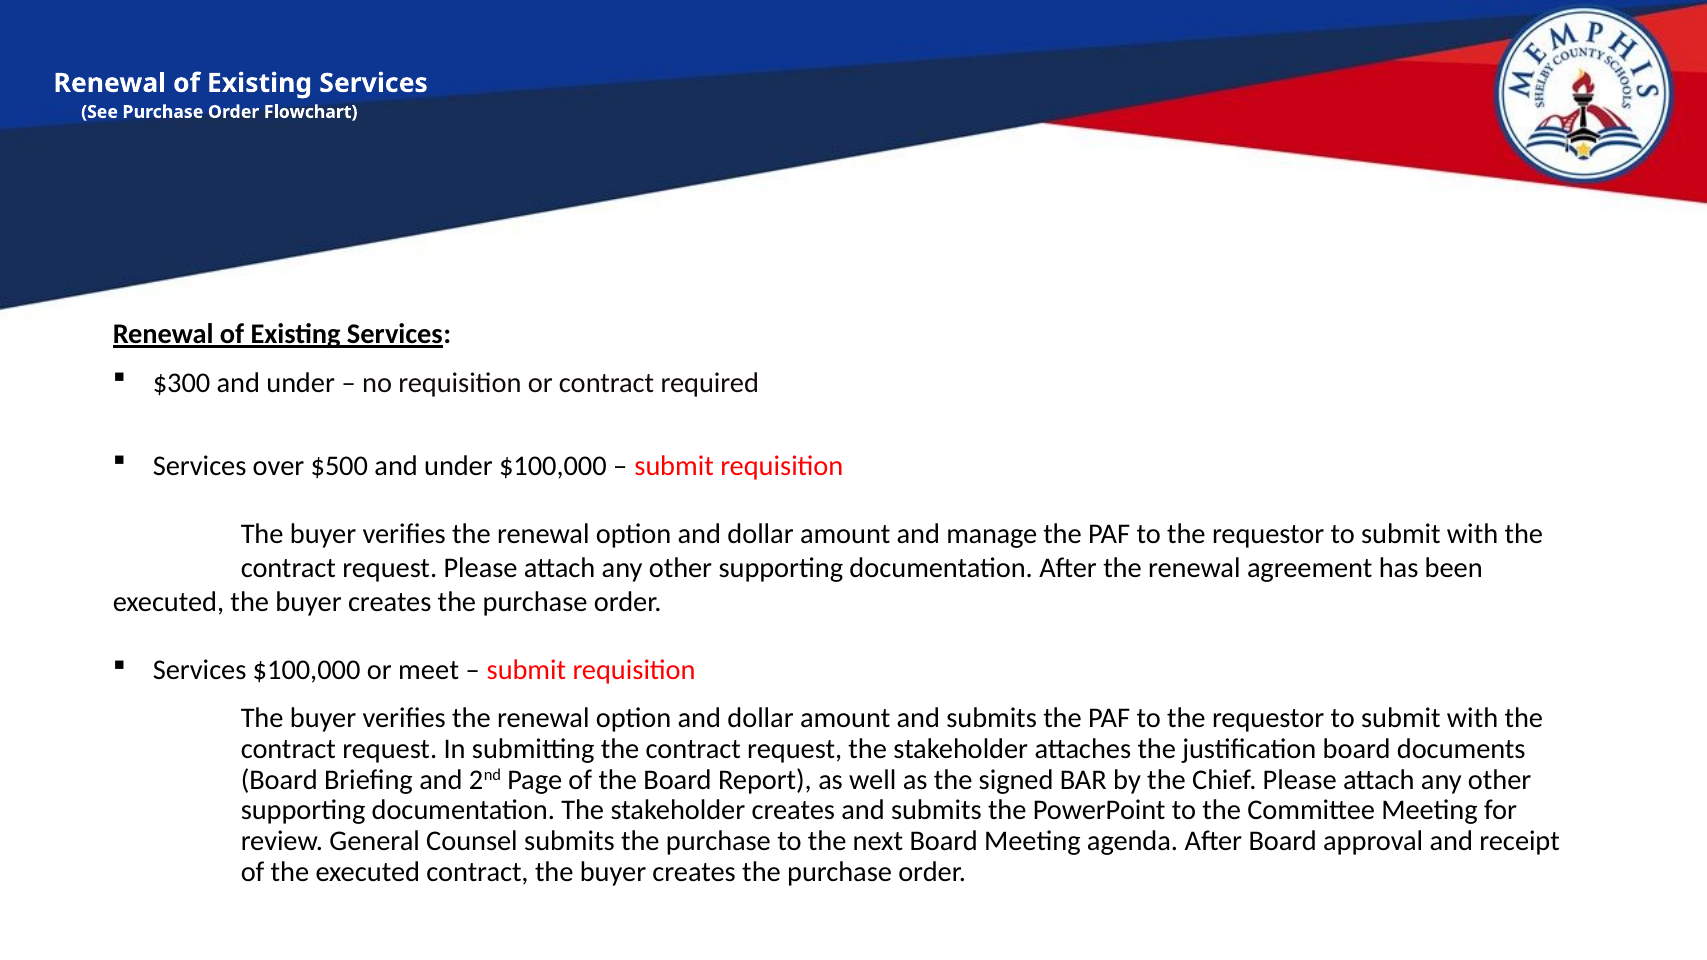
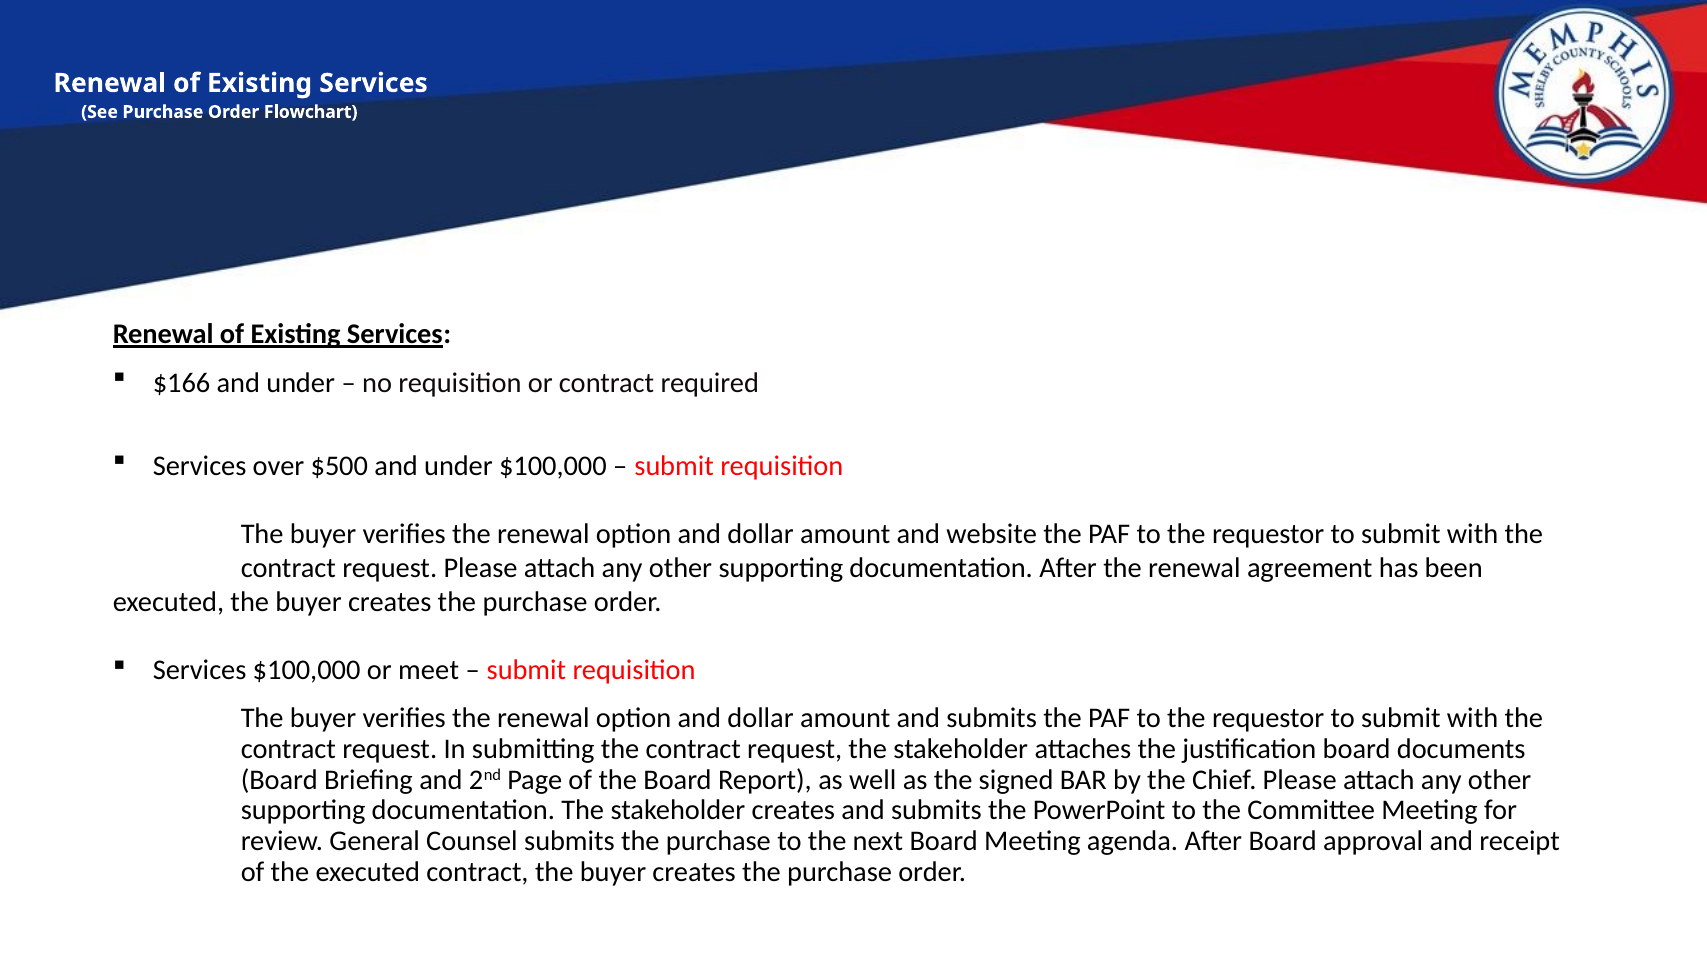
$300: $300 -> $166
manage: manage -> website
